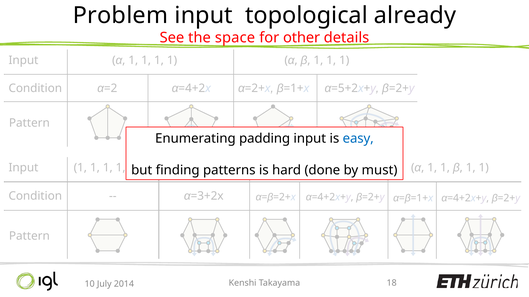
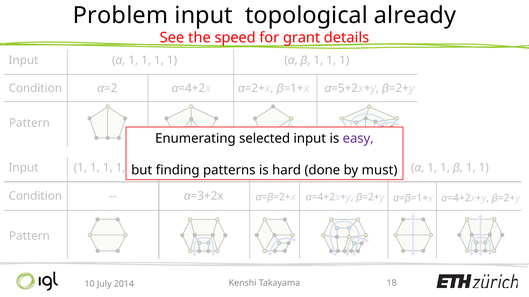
space: space -> speed
other: other -> grant
padding: padding -> selected
easy colour: blue -> purple
